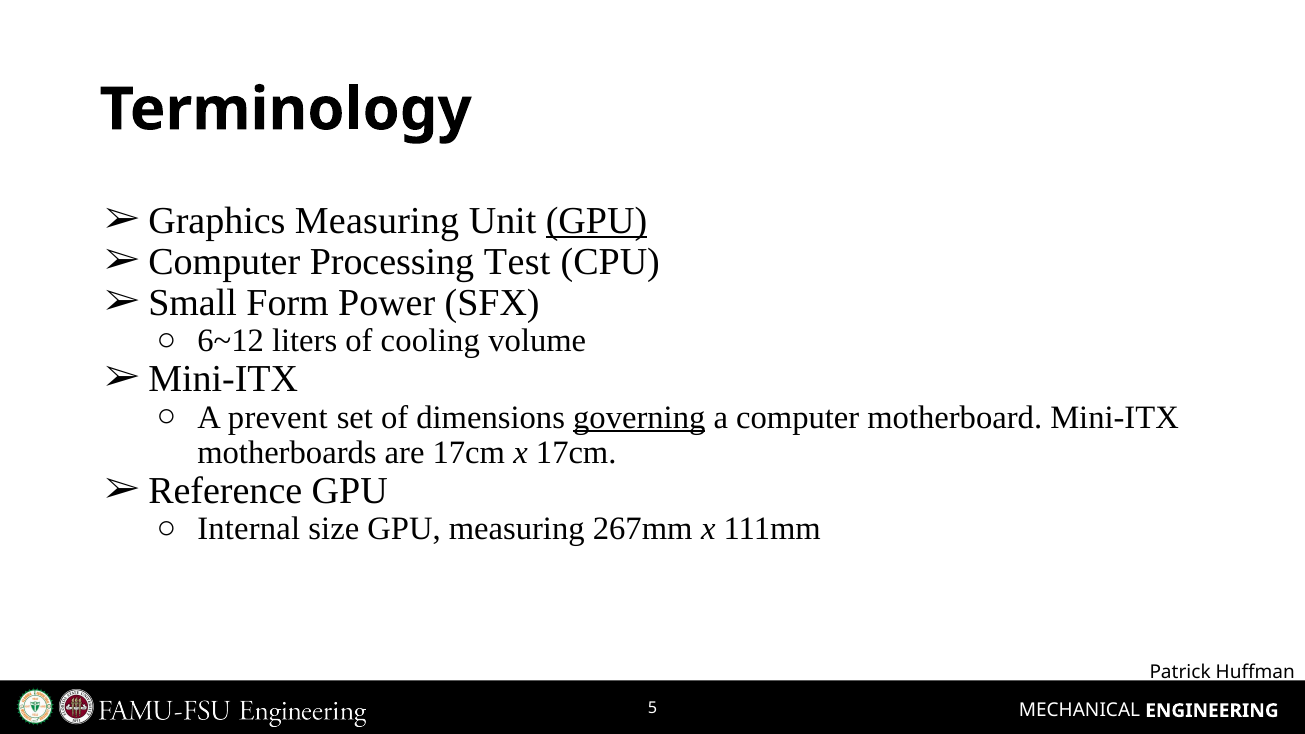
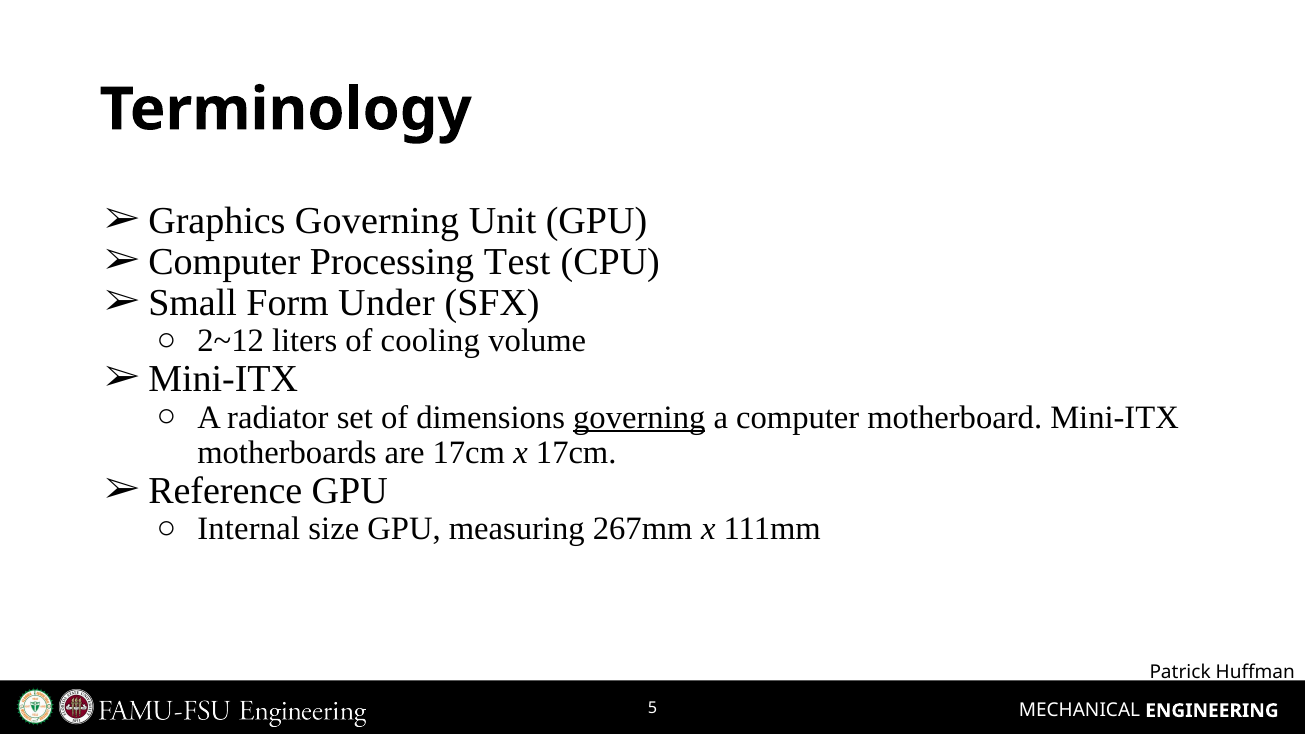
Measuring at (377, 221): Measuring -> Governing
GPU at (597, 221) underline: present -> none
Power: Power -> Under
6~12: 6~12 -> 2~12
prevent: prevent -> radiator
